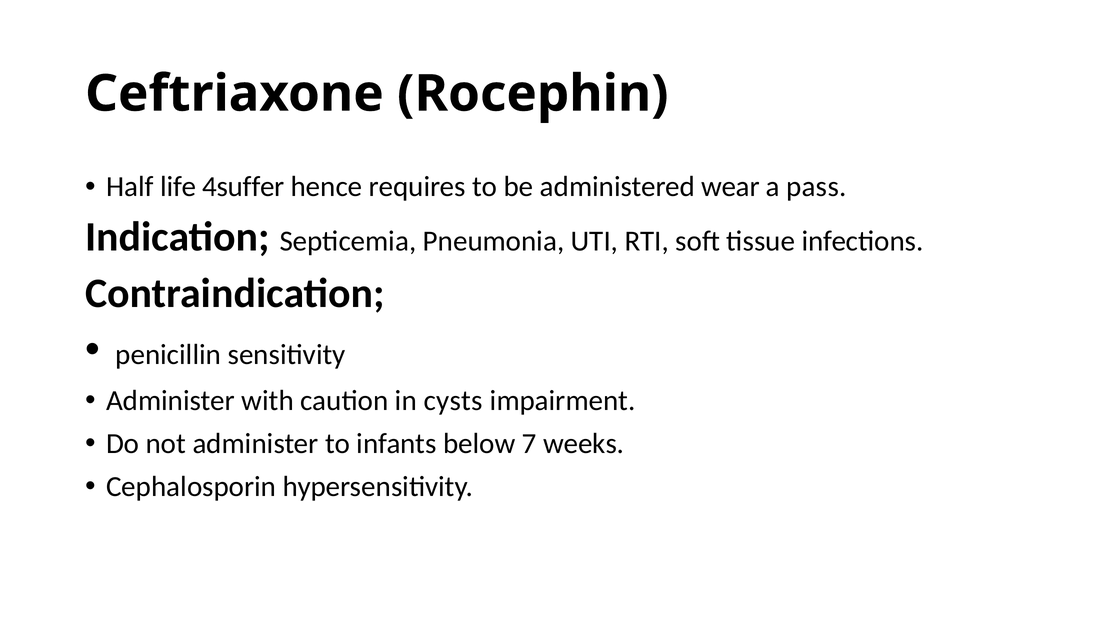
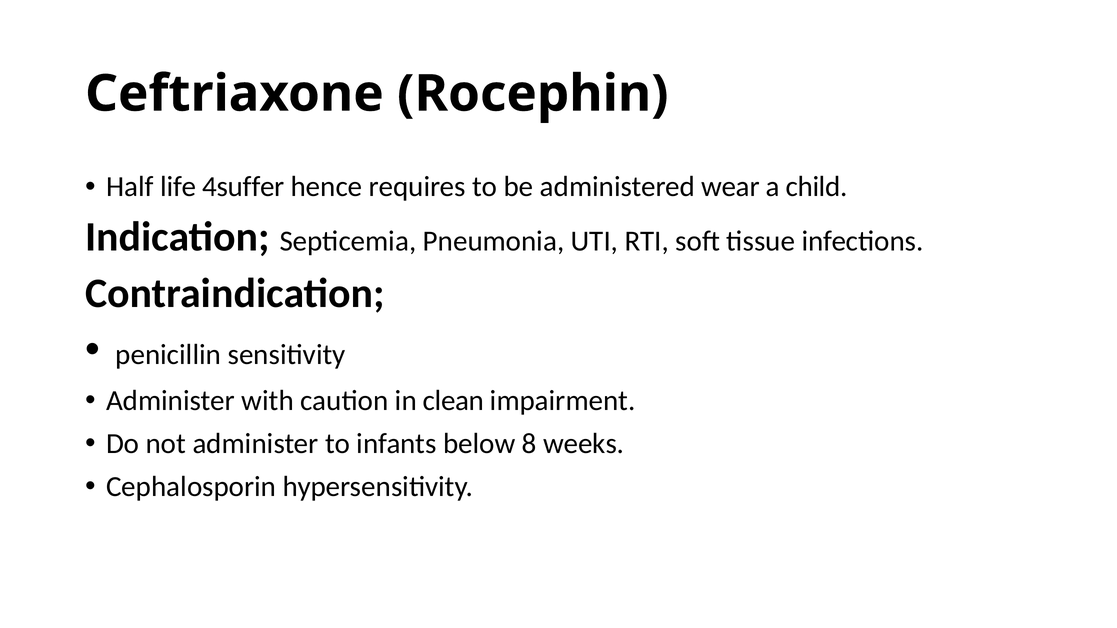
pass: pass -> child
cysts: cysts -> clean
7: 7 -> 8
